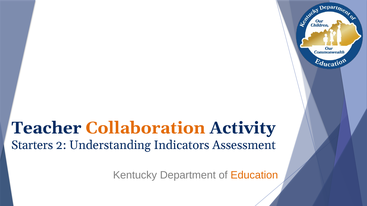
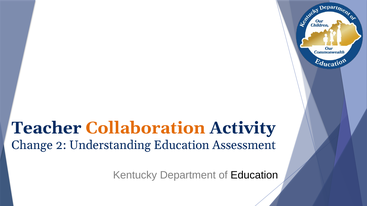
Starters: Starters -> Change
Understanding Indicators: Indicators -> Education
Education at (254, 175) colour: orange -> black
